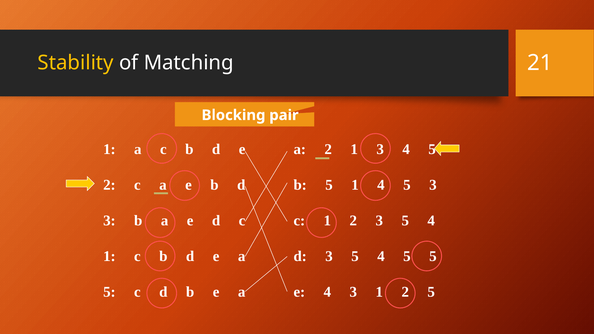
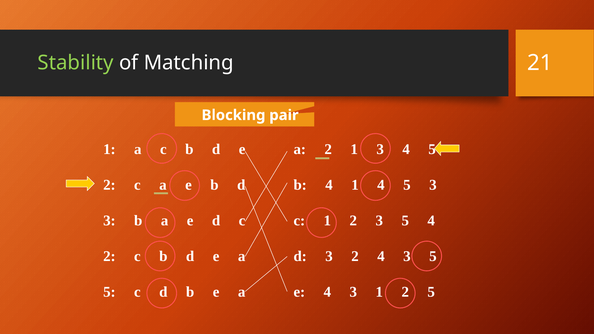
Stability colour: yellow -> light green
b 5: 5 -> 4
1 at (109, 256): 1 -> 2
d 3 5: 5 -> 2
5 at (407, 256): 5 -> 3
